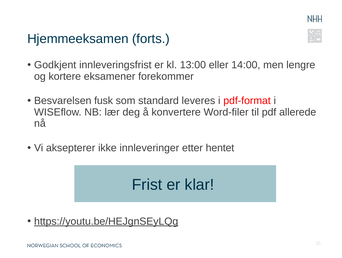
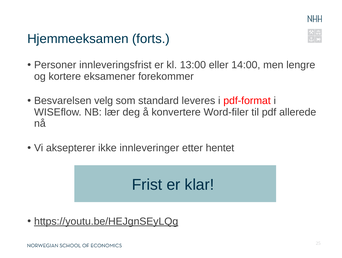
Godkjent: Godkjent -> Personer
fusk: fusk -> velg
